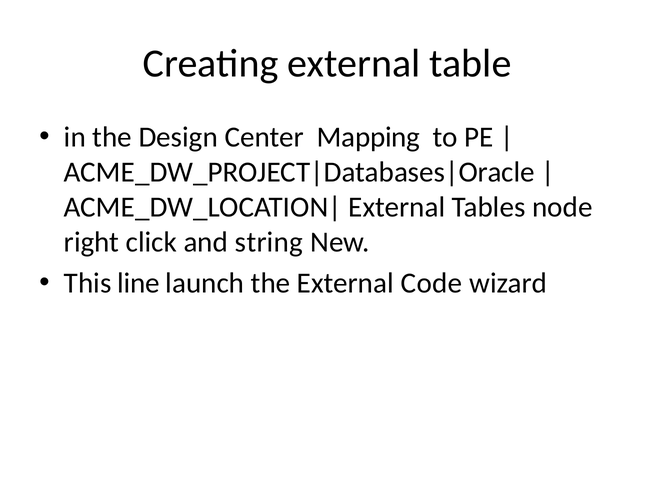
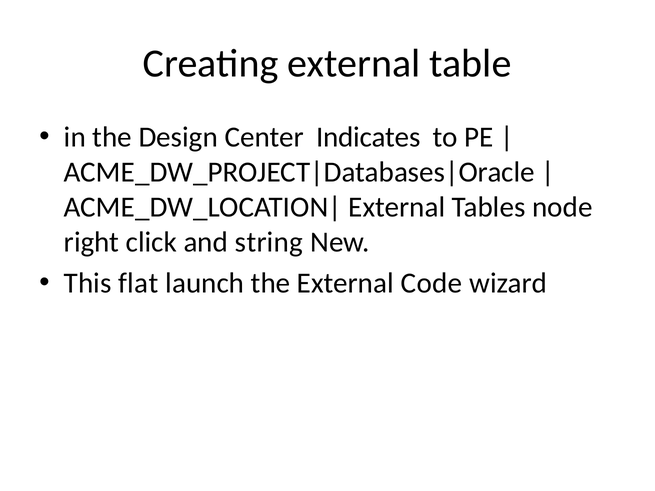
Mapping: Mapping -> Indicates
line: line -> flat
